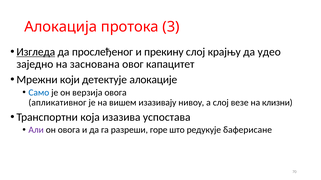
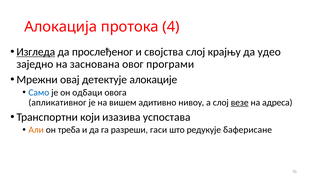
3: 3 -> 4
прекину: прекину -> својства
капацитет: капацитет -> програми
који: који -> овај
верзија: верзија -> одбаци
изазивају: изазивају -> адитивно
везе underline: none -> present
клизни: клизни -> адреса
која: која -> који
Али colour: purple -> orange
он овога: овога -> треба
горе: горе -> гаси
